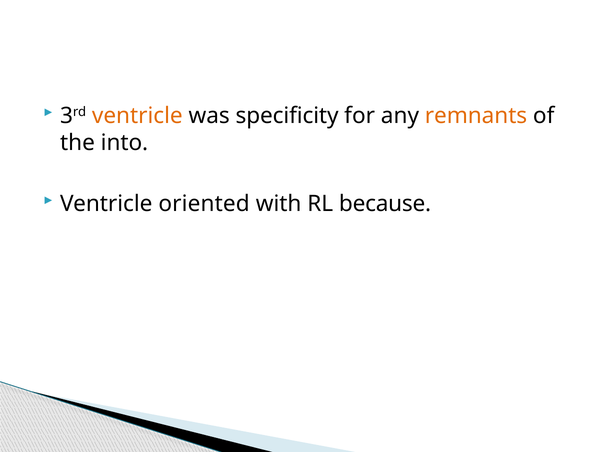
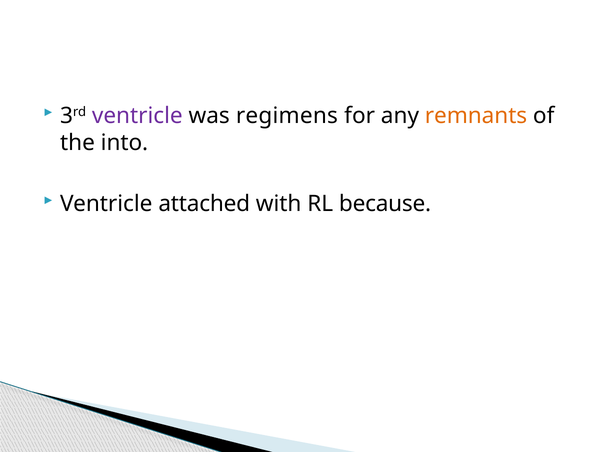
ventricle at (137, 116) colour: orange -> purple
specificity: specificity -> regimens
oriented: oriented -> attached
